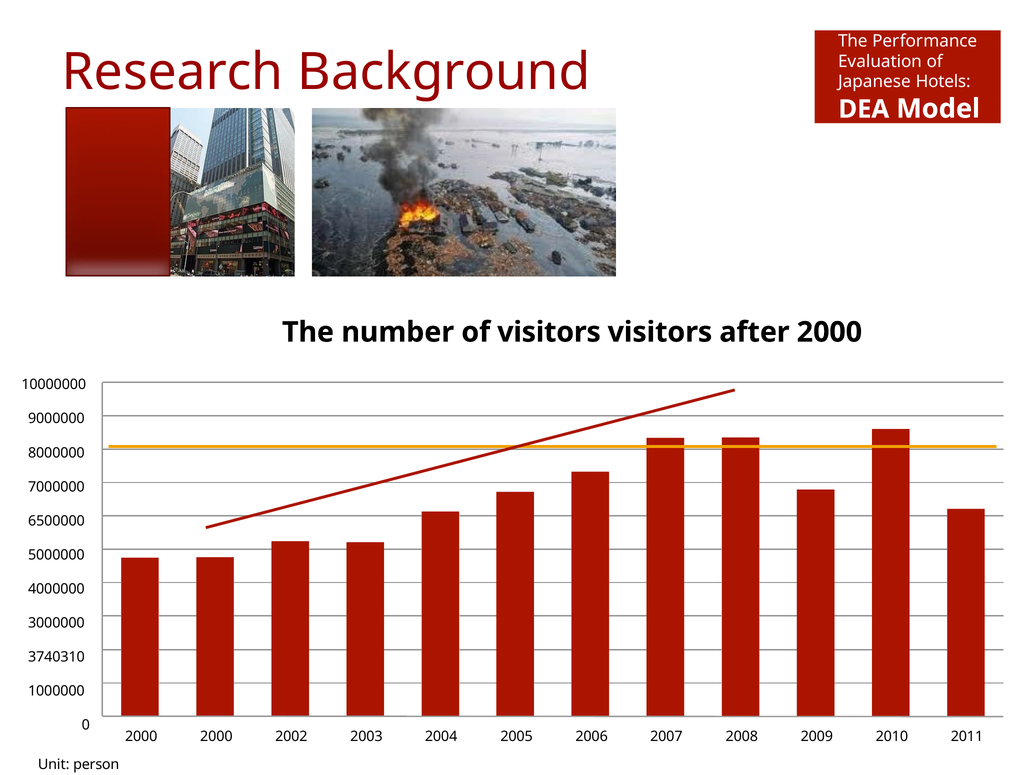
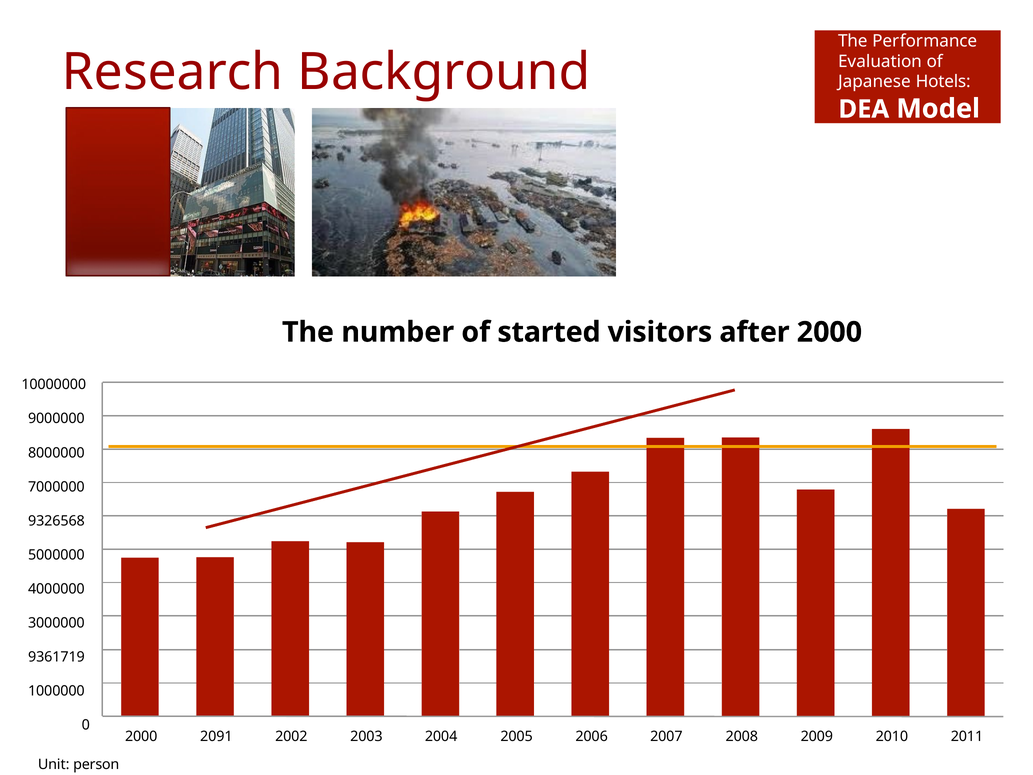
of visitors: visitors -> started
6500000: 6500000 -> 9326568
3740310: 3740310 -> 9361719
2000 2000: 2000 -> 2091
